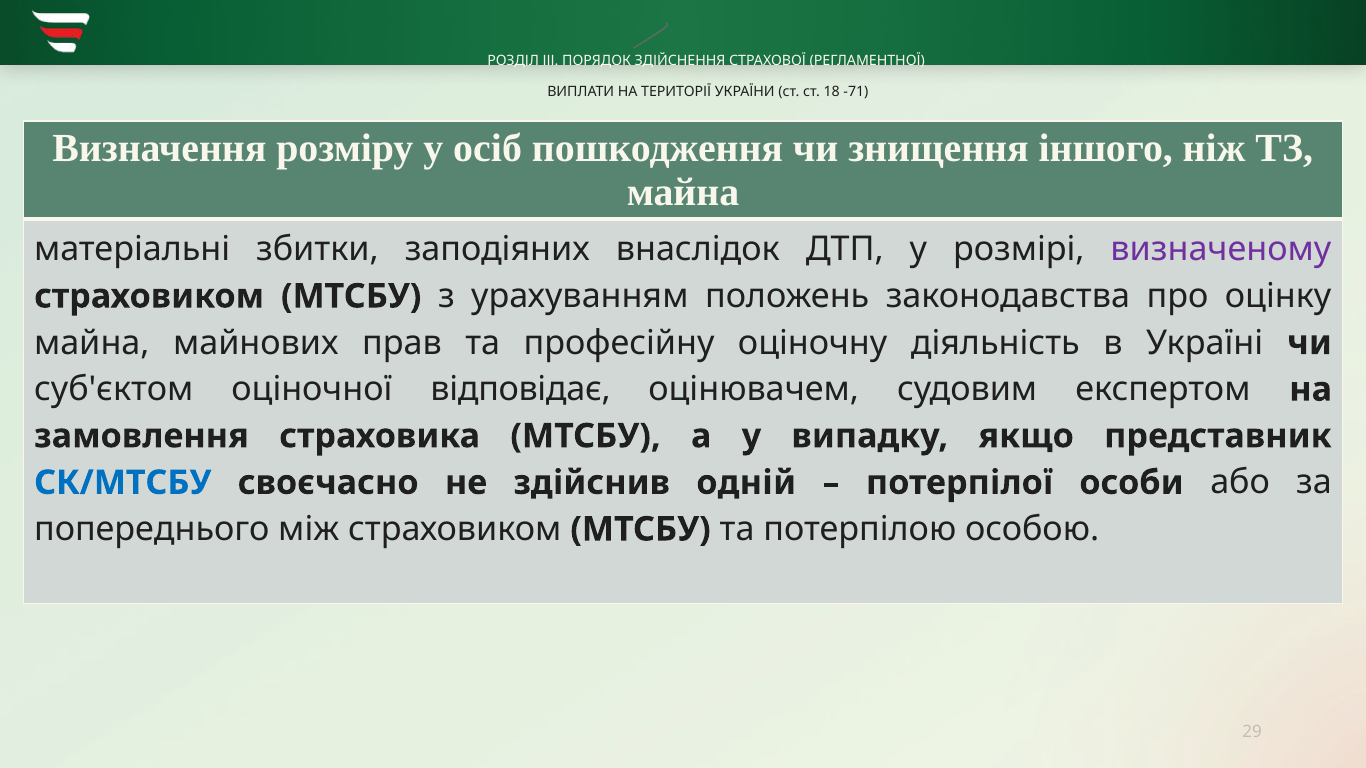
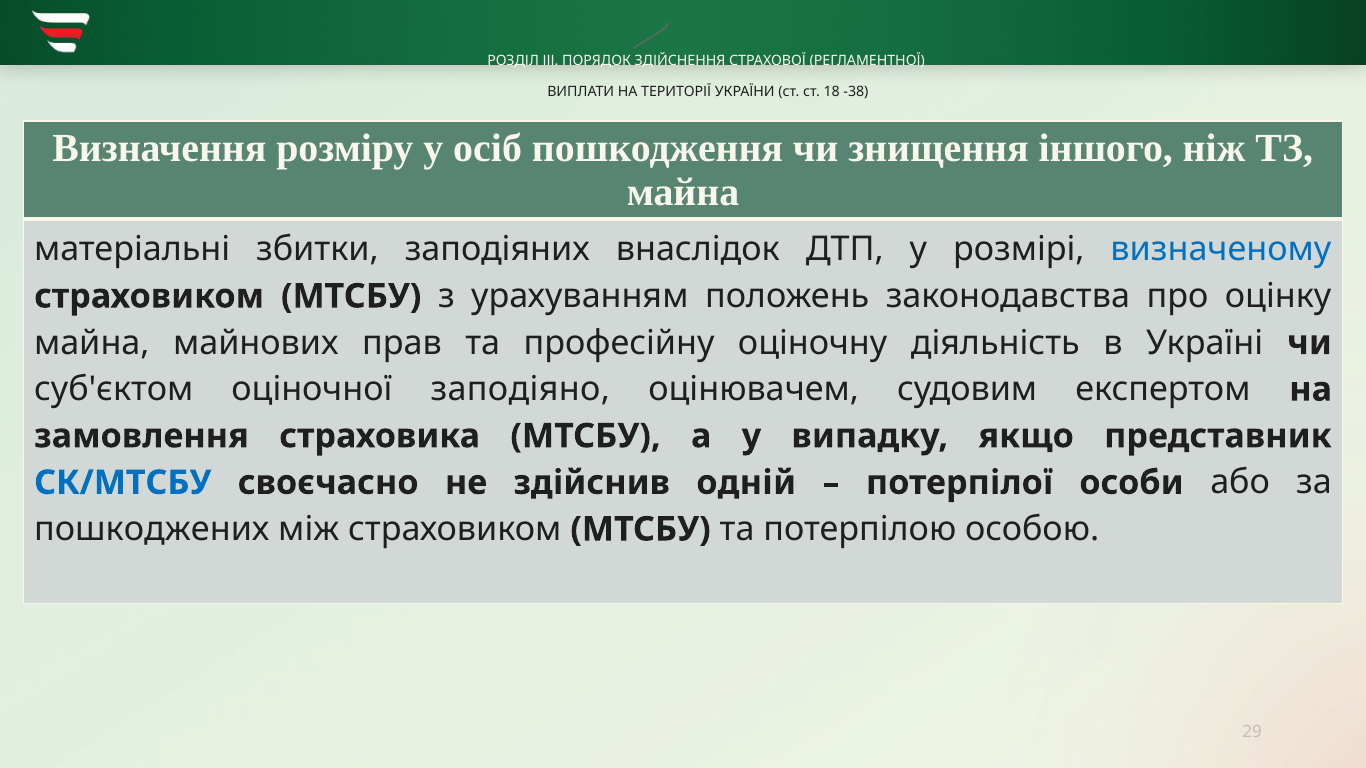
-71: -71 -> -38
визначеному colour: purple -> blue
відповідає: відповідає -> заподіяно
попереднього: попереднього -> пошкоджених
